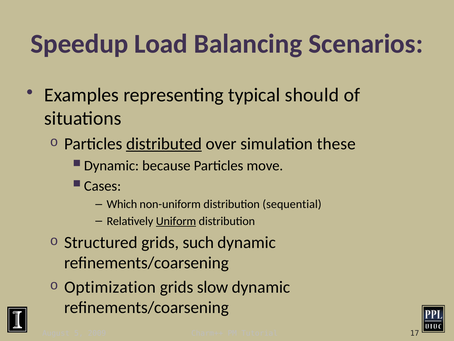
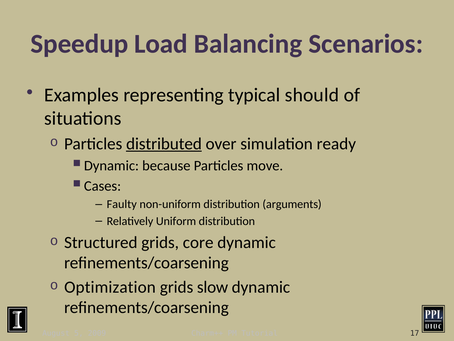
these: these -> ready
Which: Which -> Faulty
sequential: sequential -> arguments
Uniform underline: present -> none
such: such -> core
